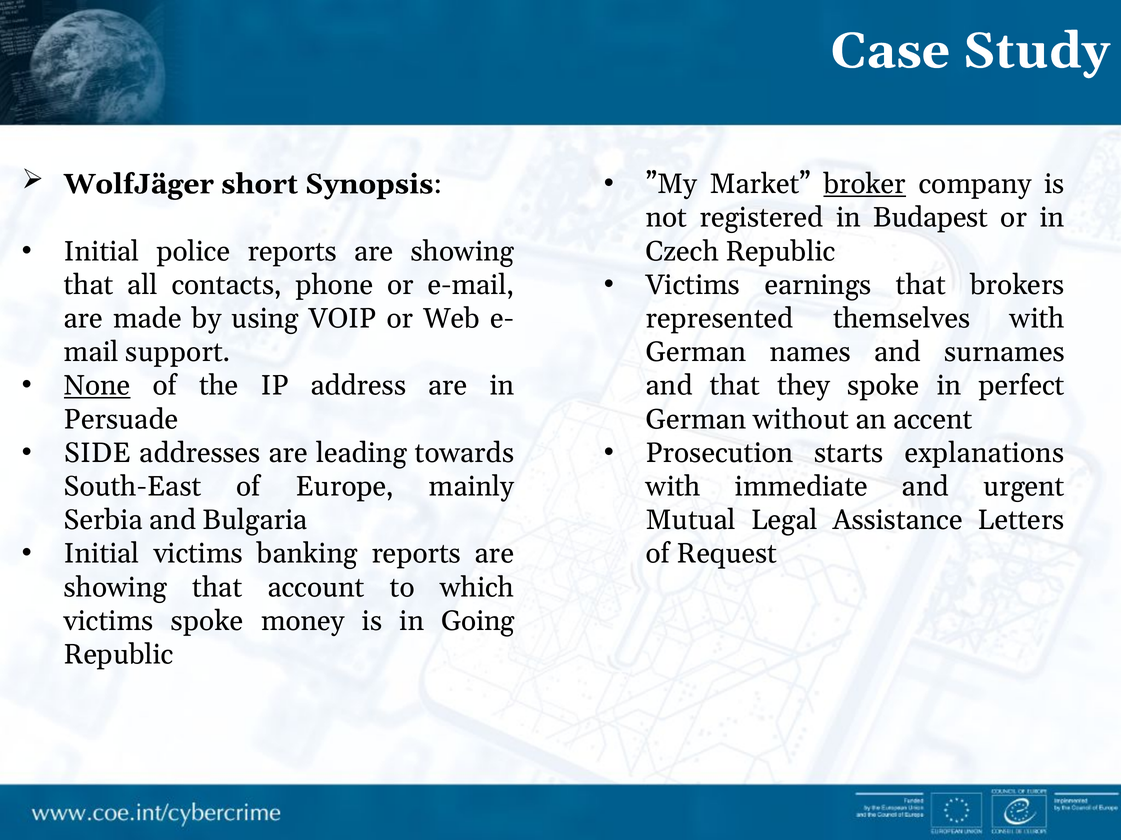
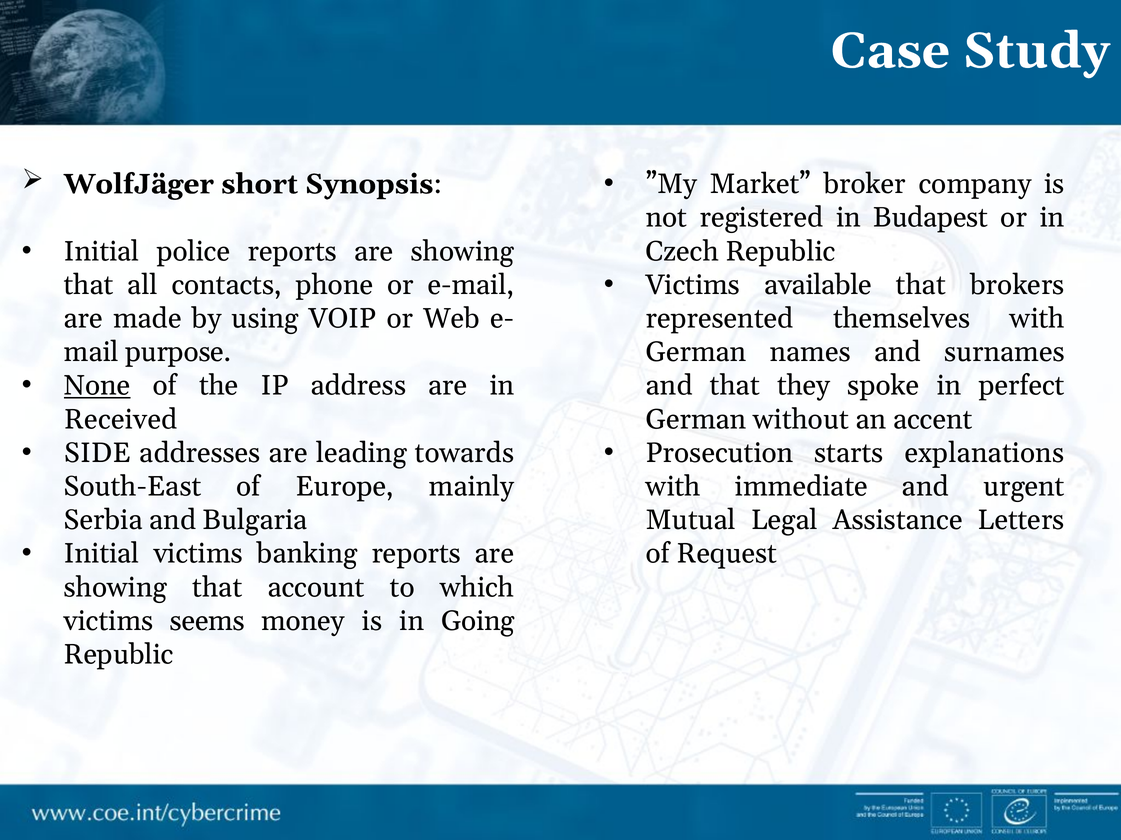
broker underline: present -> none
earnings: earnings -> available
support: support -> purpose
Persuade: Persuade -> Received
victims spoke: spoke -> seems
